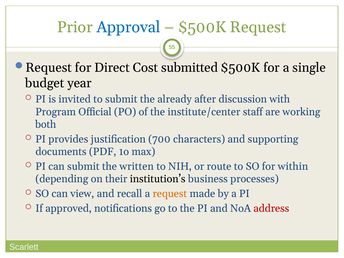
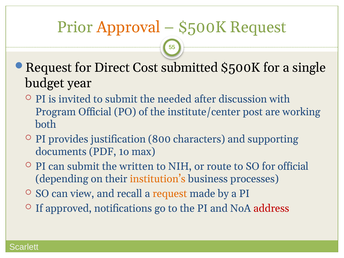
Approval colour: blue -> orange
already: already -> needed
staff: staff -> post
700: 700 -> 800
for within: within -> official
institution’s colour: black -> orange
